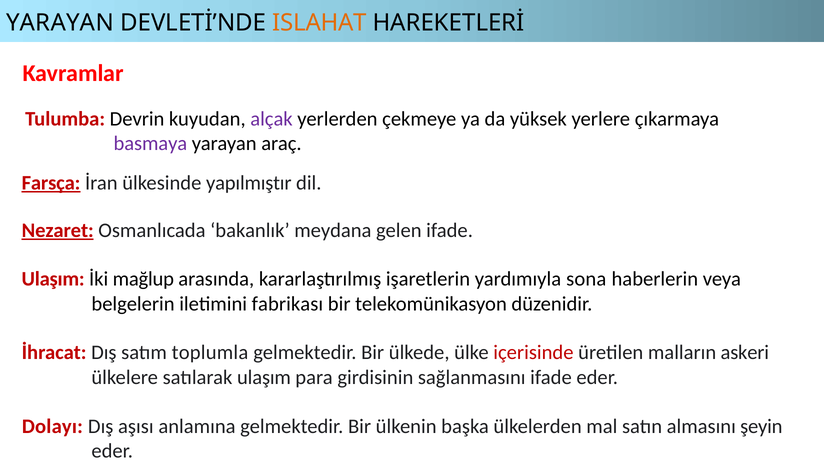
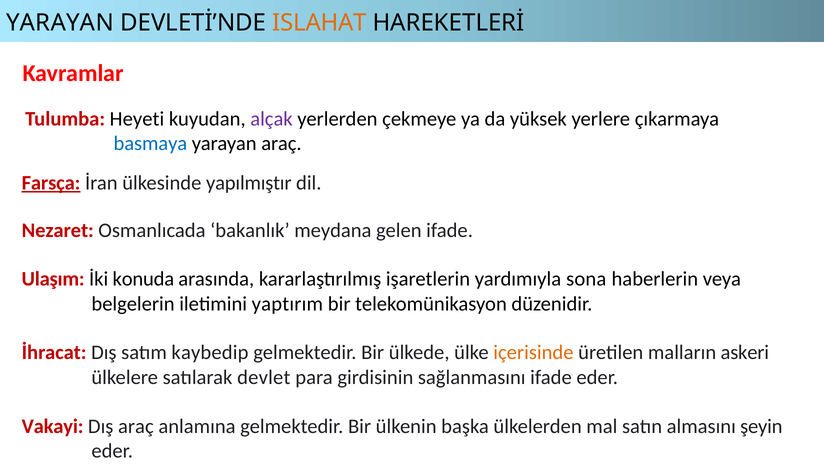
Devrin: Devrin -> Heyeti
basmaya colour: purple -> blue
Nezaret underline: present -> none
mağlup: mağlup -> konuda
fabrikası: fabrikası -> yaptırım
toplumla: toplumla -> kaybedip
içerisinde colour: red -> orange
satılarak ulaşım: ulaşım -> devlet
Dolayı: Dolayı -> Vakayi
Dış aşısı: aşısı -> araç
